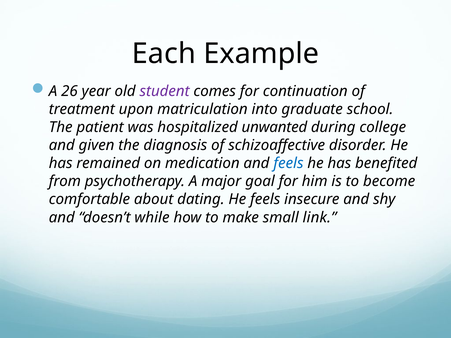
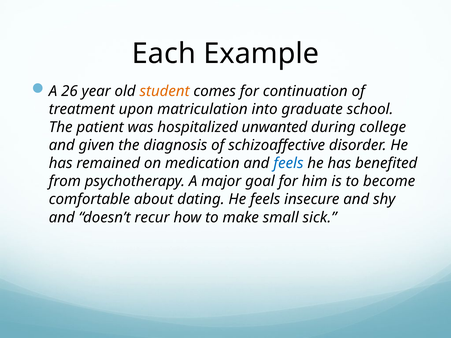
student colour: purple -> orange
while: while -> recur
link: link -> sick
